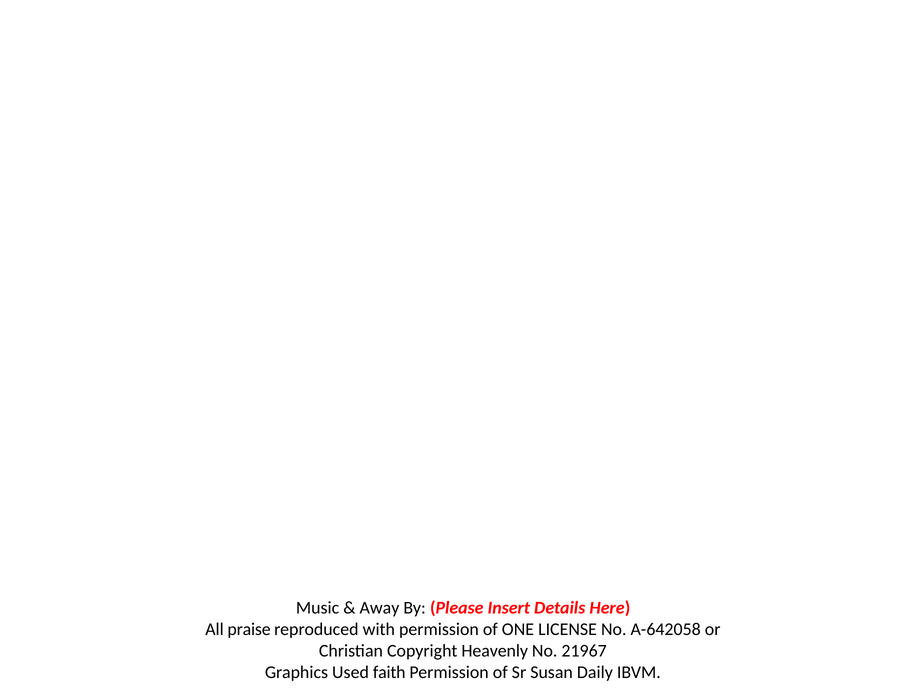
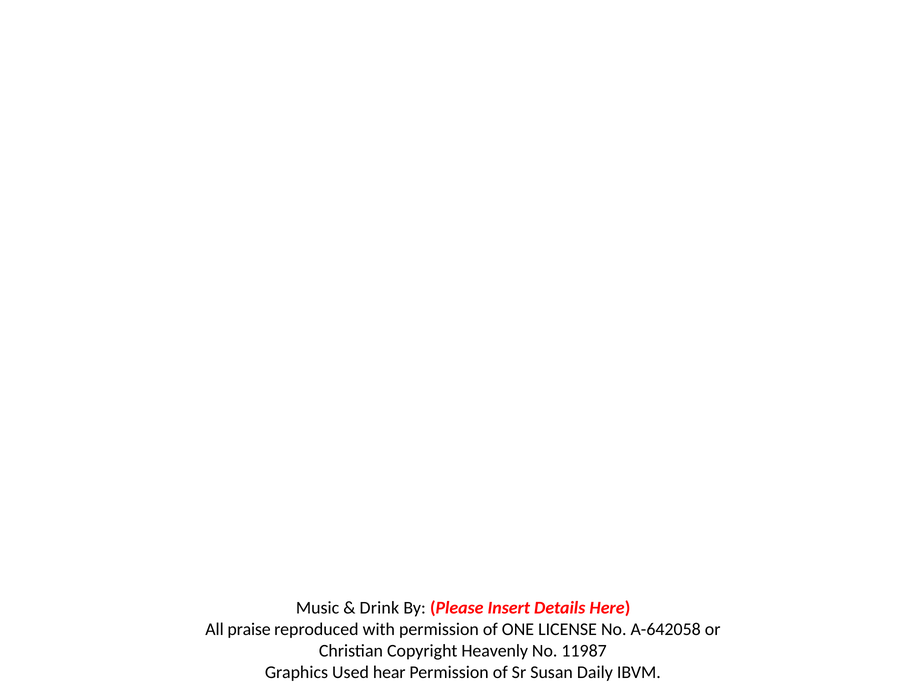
Away: Away -> Drink
21967: 21967 -> 11987
faith: faith -> hear
